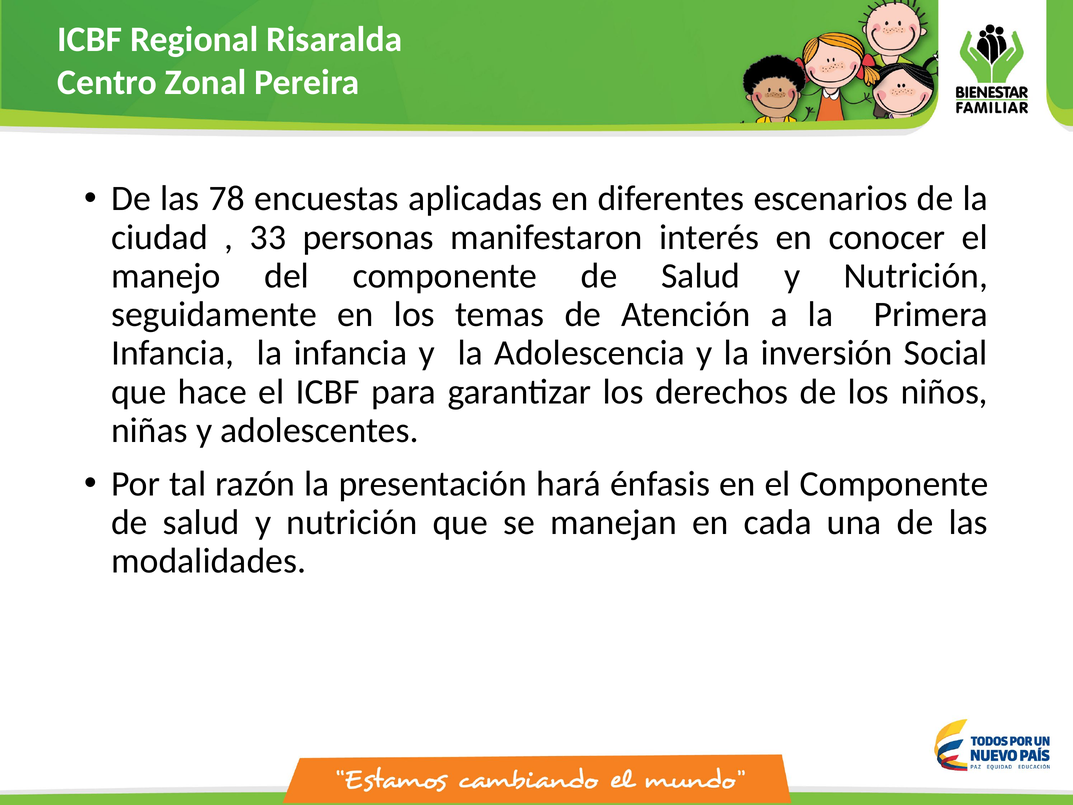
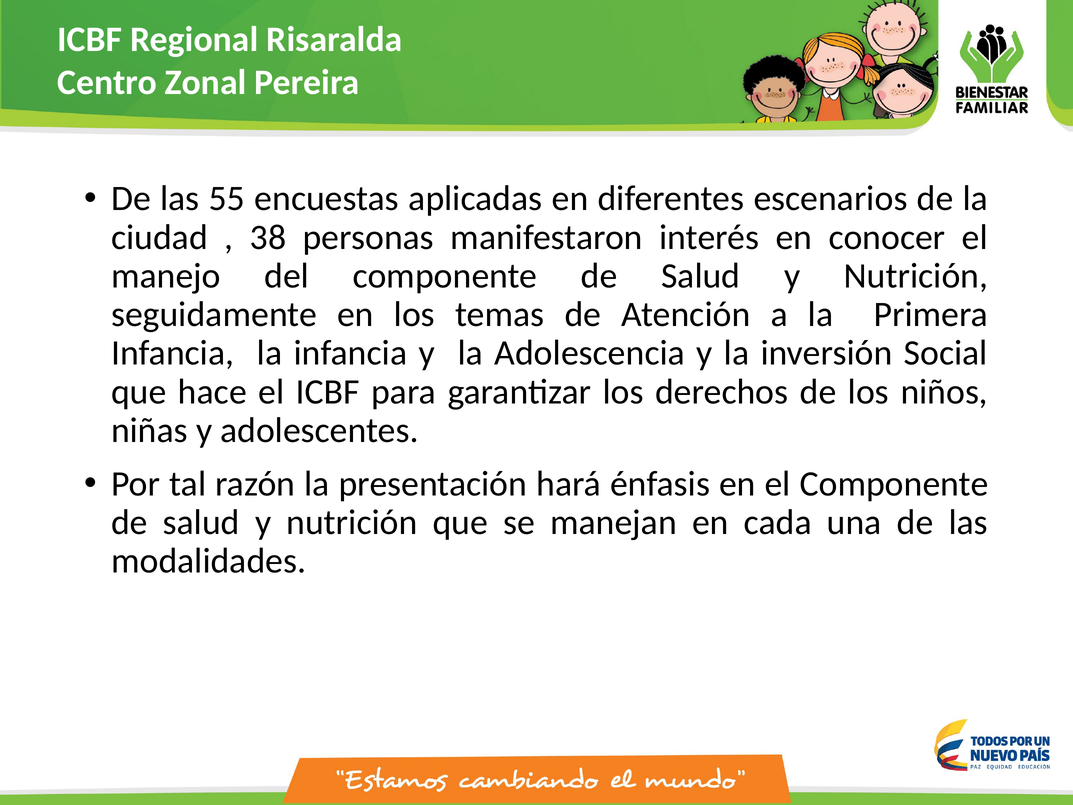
78: 78 -> 55
33: 33 -> 38
